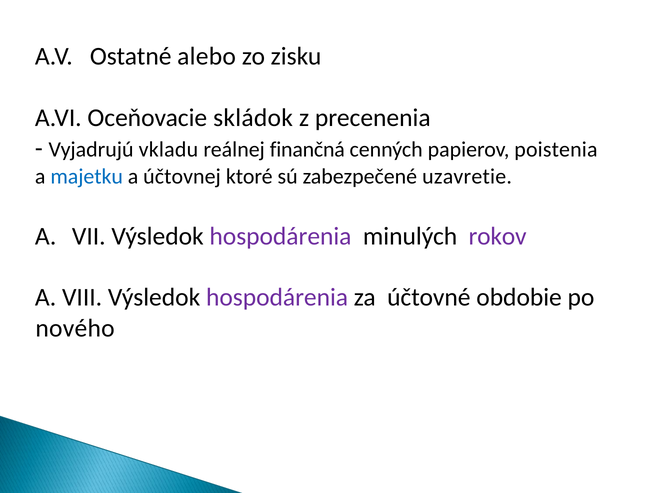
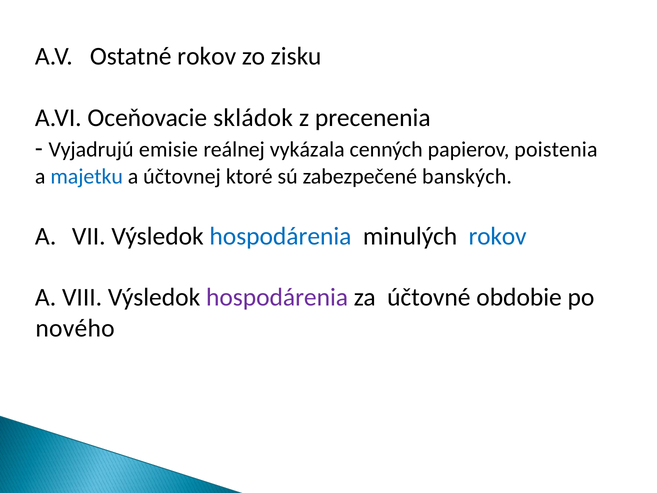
Ostatné alebo: alebo -> rokov
vkladu: vkladu -> emisie
finančná: finančná -> vykázala
uzavretie: uzavretie -> banských
hospodárenia at (280, 236) colour: purple -> blue
rokov at (498, 236) colour: purple -> blue
